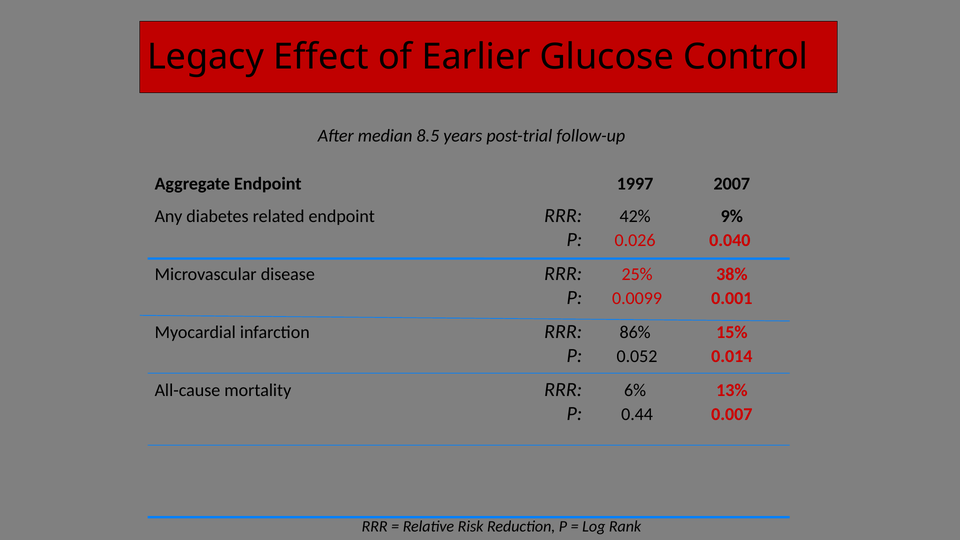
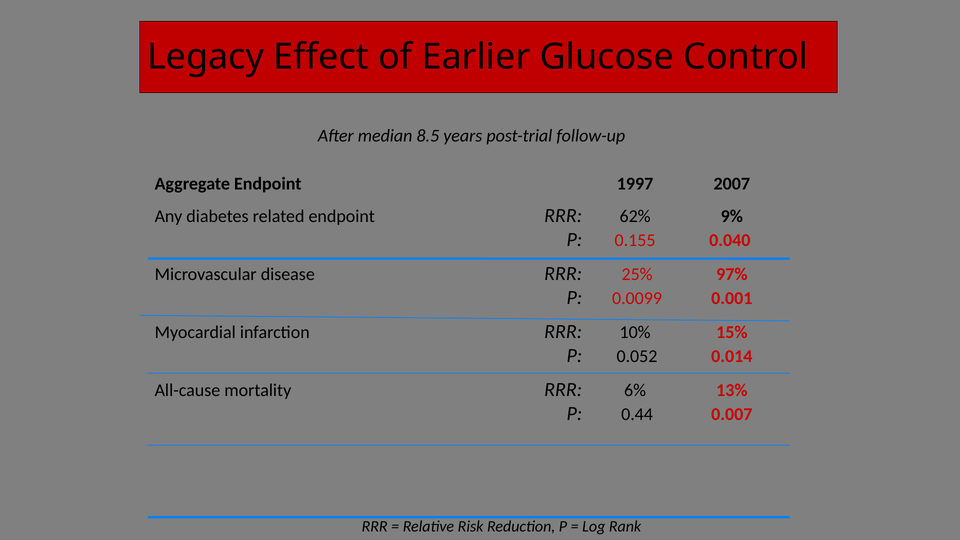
42%: 42% -> 62%
0.026: 0.026 -> 0.155
38%: 38% -> 97%
86%: 86% -> 10%
